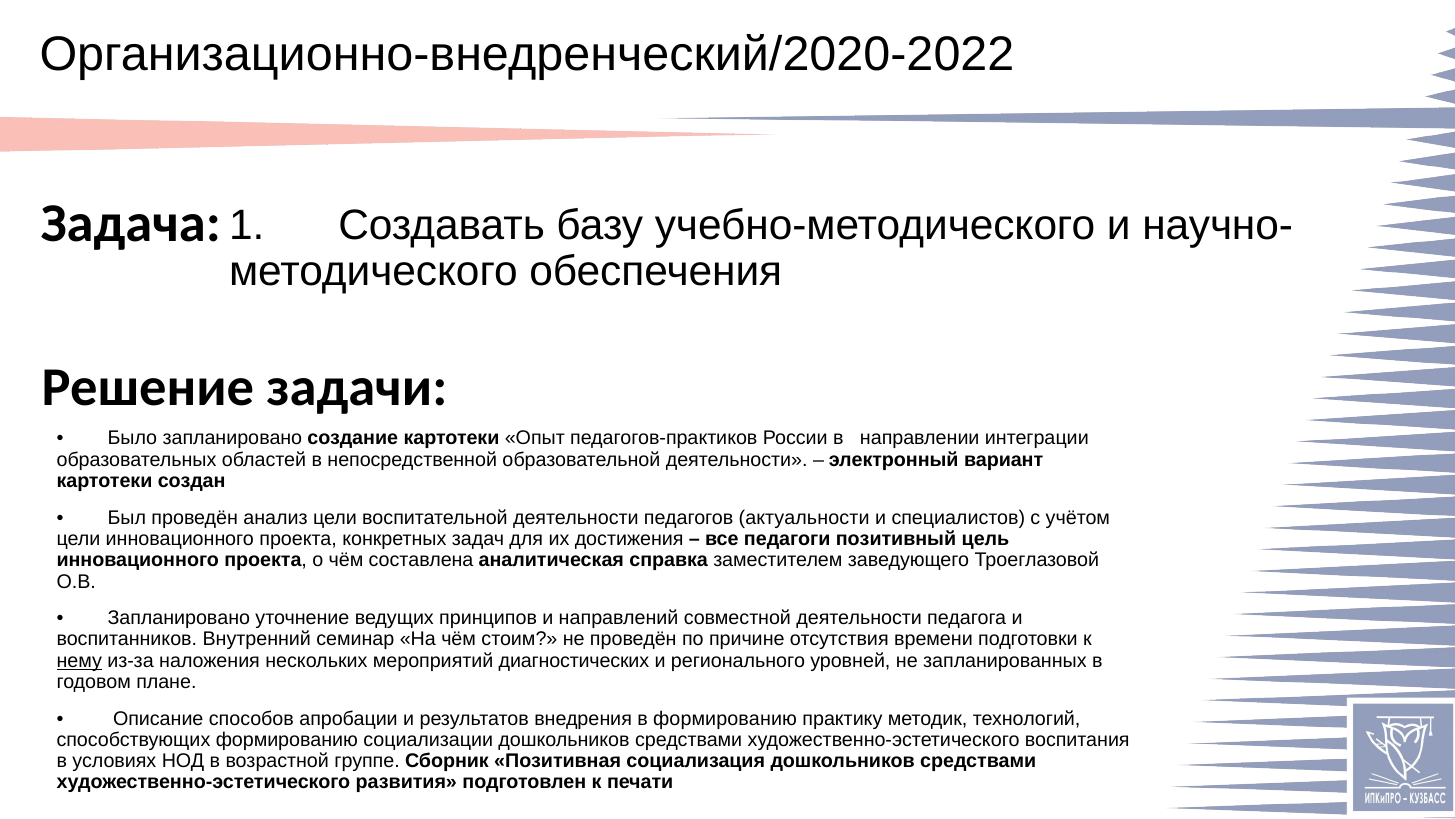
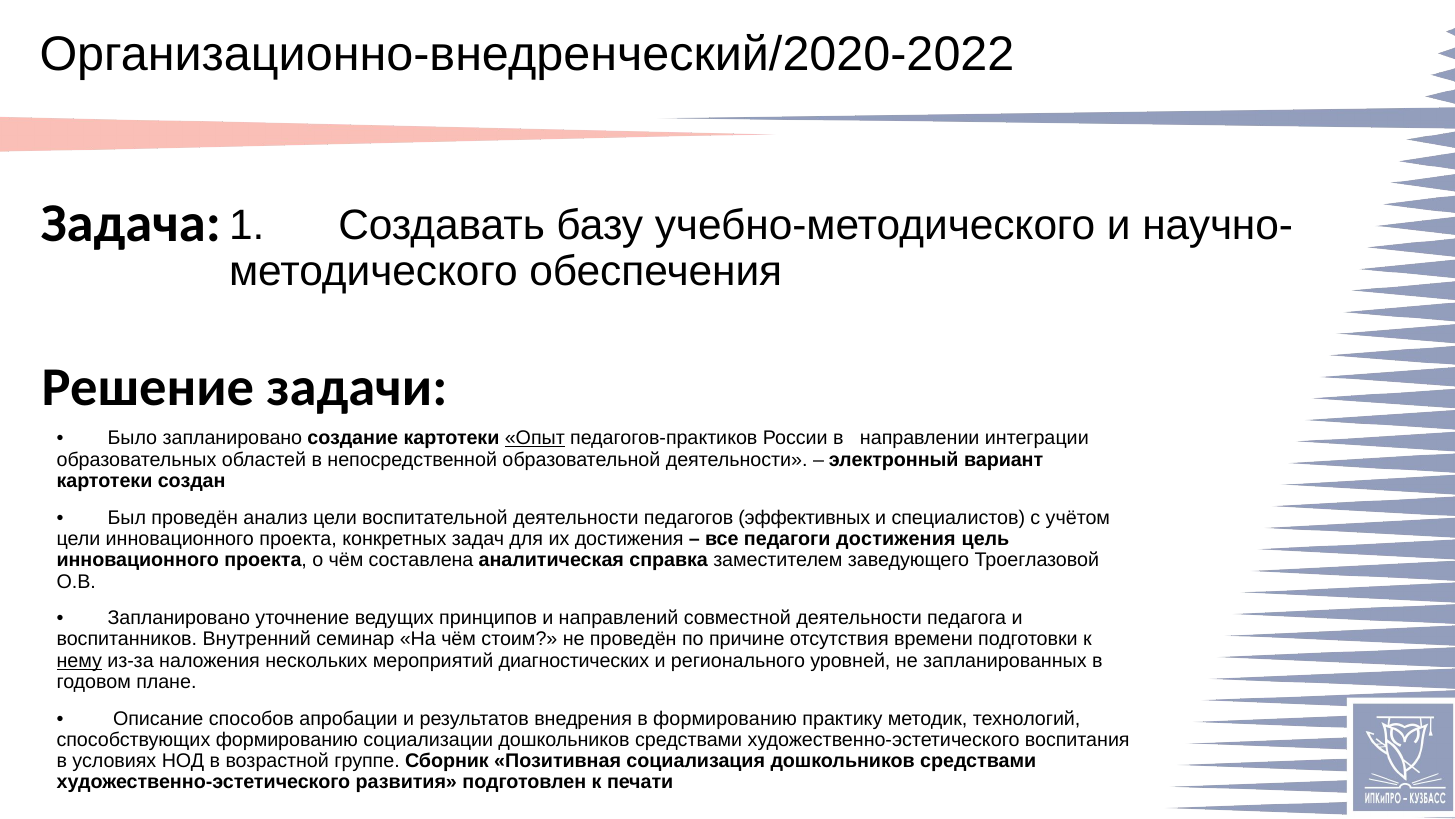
Опыт underline: none -> present
актуальности: актуальности -> эффективных
педагоги позитивный: позитивный -> достижения
